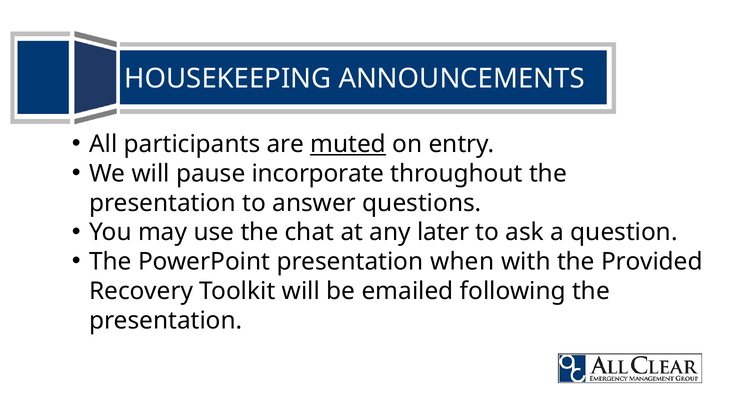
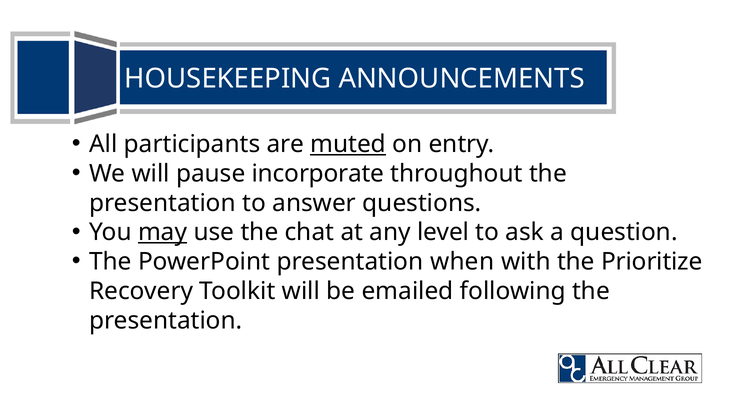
may underline: none -> present
later: later -> level
Provided: Provided -> Prioritize
